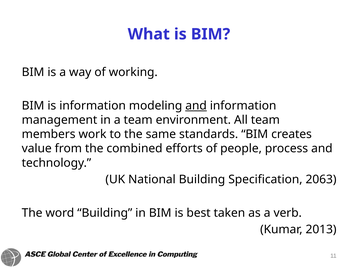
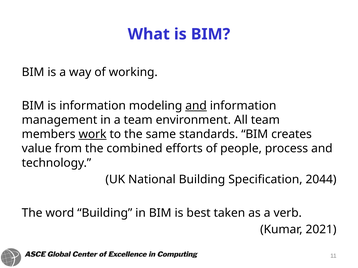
work underline: none -> present
2063: 2063 -> 2044
2013: 2013 -> 2021
